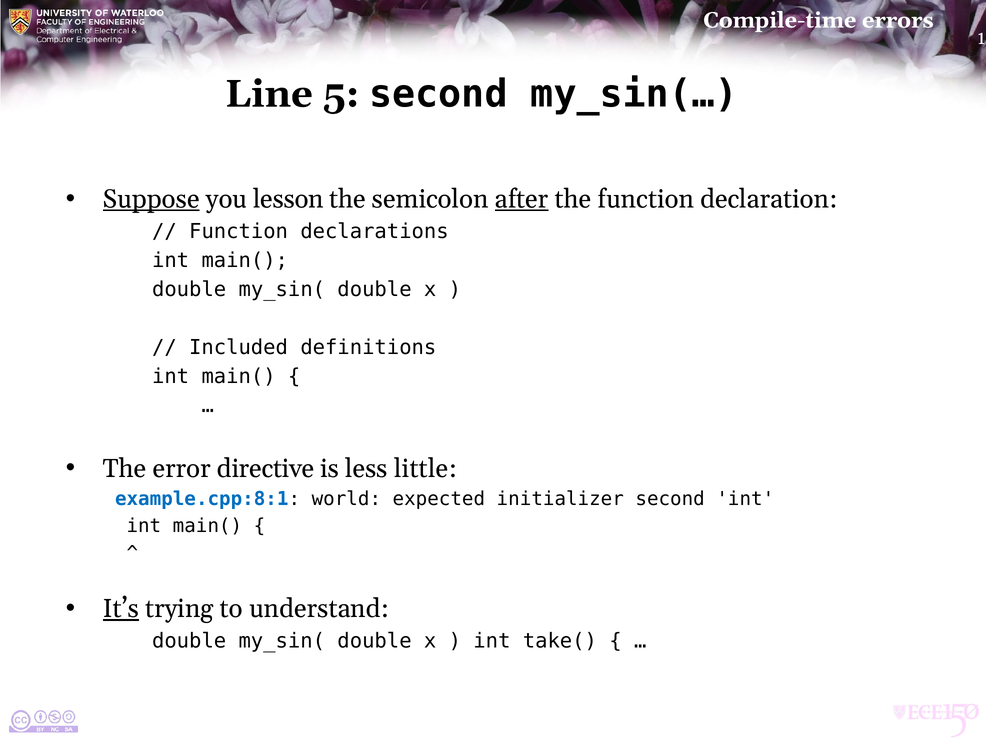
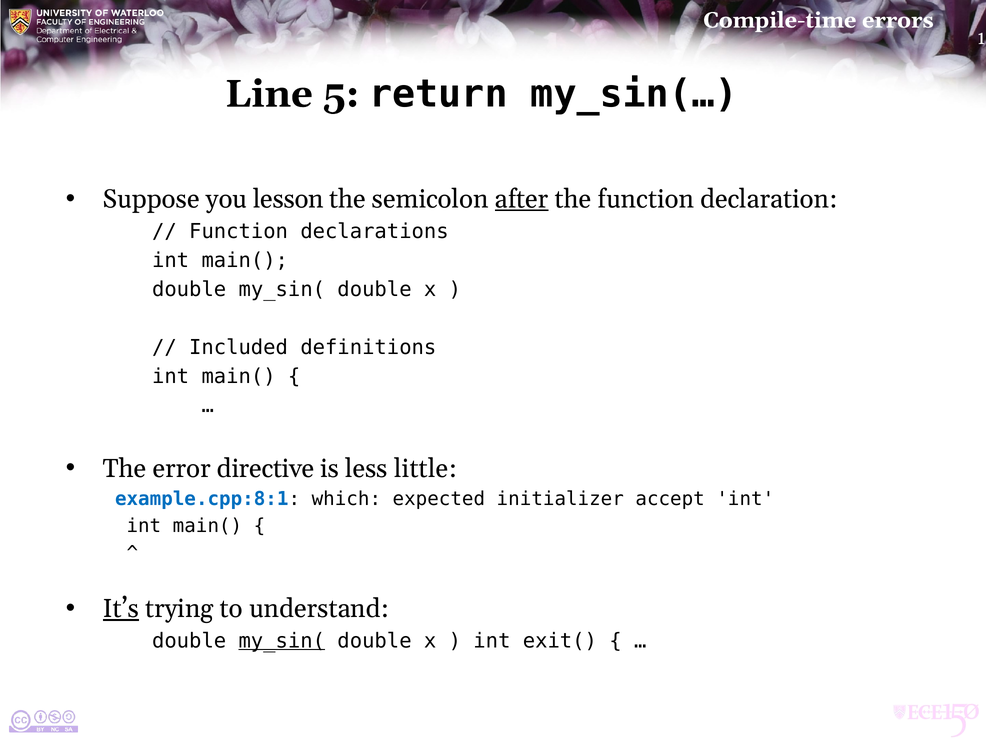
5 second: second -> return
Suppose underline: present -> none
world: world -> which
initializer second: second -> accept
my_sin( at (282, 640) underline: none -> present
take(: take( -> exit(
